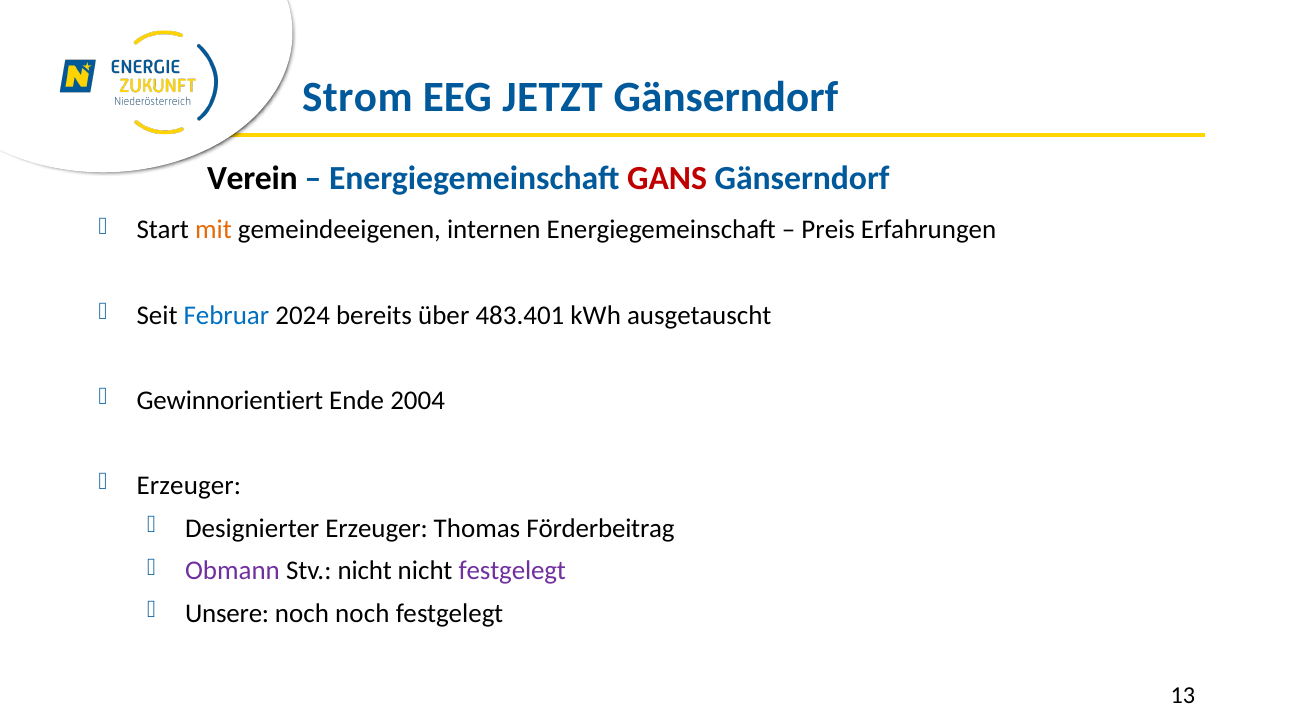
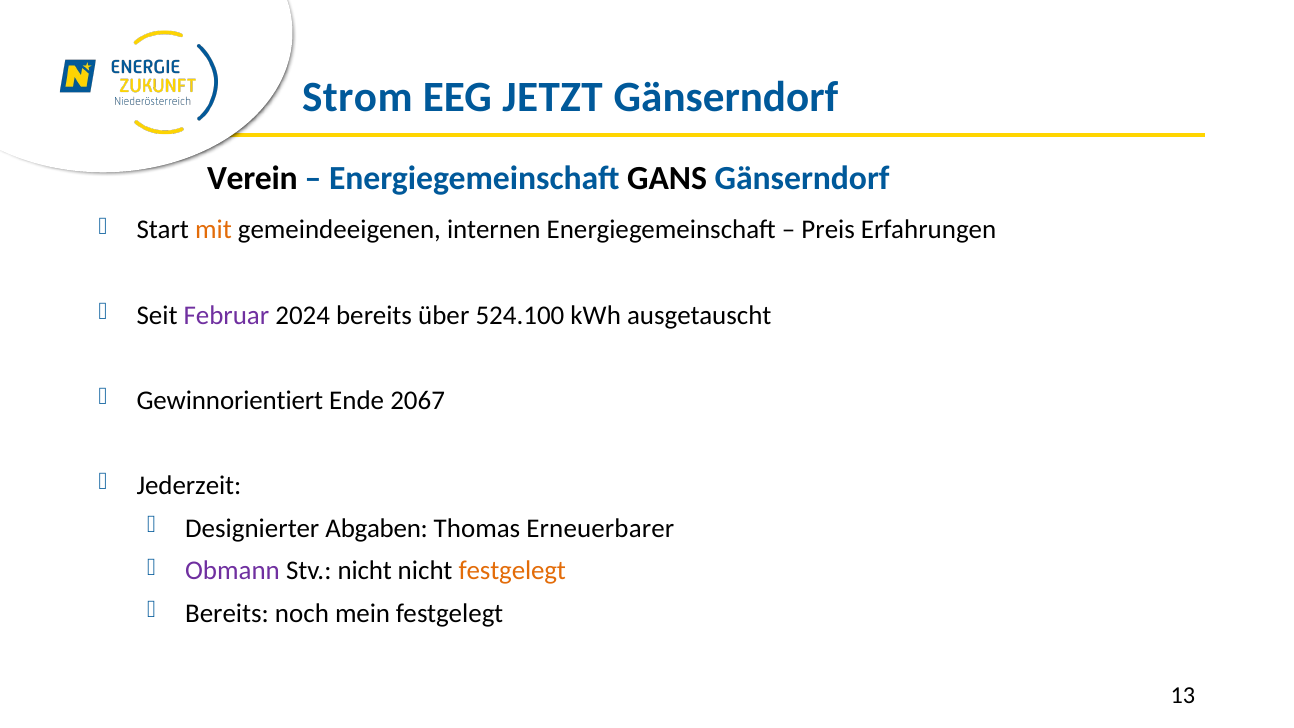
GANS colour: red -> black
Februar colour: blue -> purple
483.401: 483.401 -> 524.100
2004: 2004 -> 2067
Erzeuger at (189, 486): Erzeuger -> Jederzeit
Designierter Erzeuger: Erzeuger -> Abgaben
Förderbeitrag: Förderbeitrag -> Erneuerbarer
festgelegt at (512, 571) colour: purple -> orange
Unsere at (227, 613): Unsere -> Bereits
noch noch: noch -> mein
